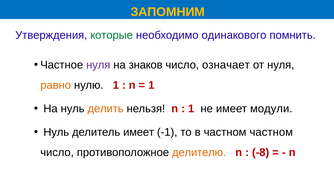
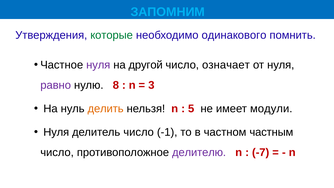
ЗАПОМНИМ colour: yellow -> light blue
знаков: знаков -> другой
равно colour: orange -> purple
нулю 1: 1 -> 8
1 at (151, 85): 1 -> 3
1 at (191, 109): 1 -> 5
Нуль at (56, 132): Нуль -> Нуля
делитель имеет: имеет -> число
частном частном: частном -> частным
делителю colour: orange -> purple
-8: -8 -> -7
